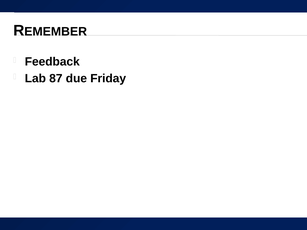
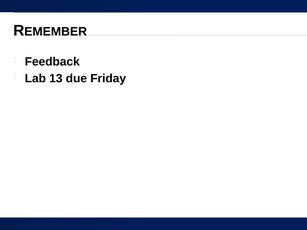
87: 87 -> 13
